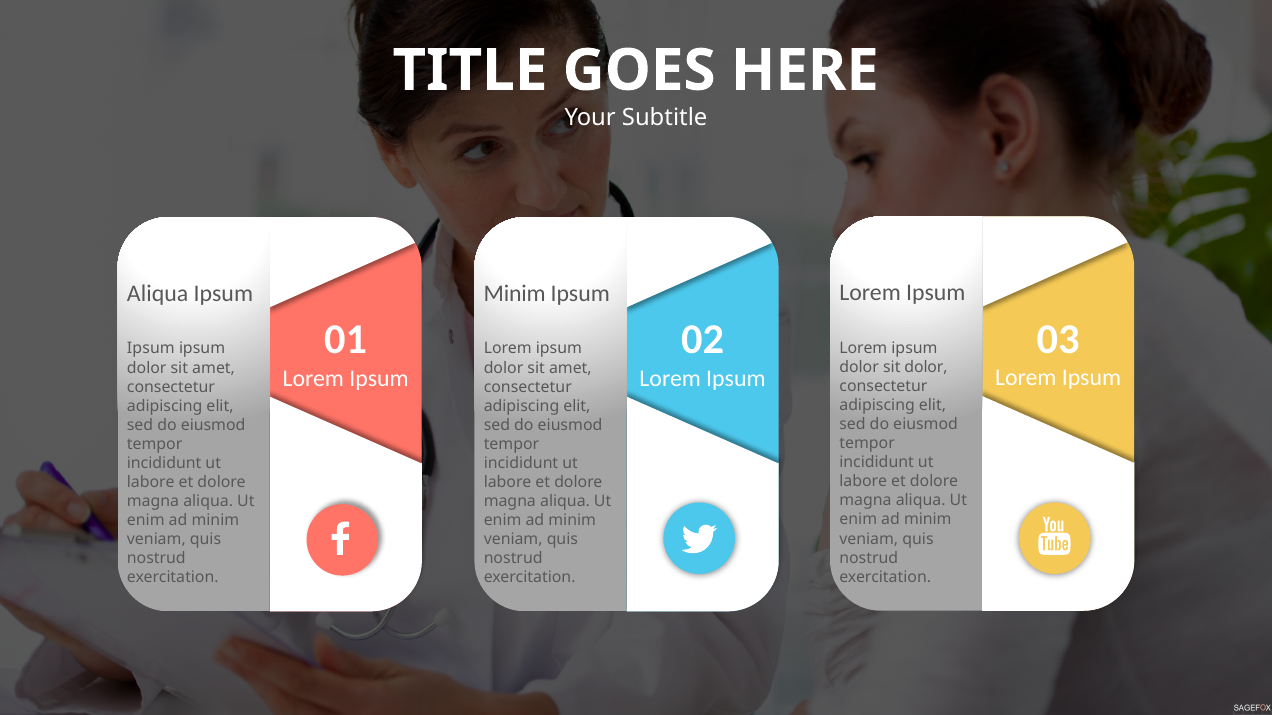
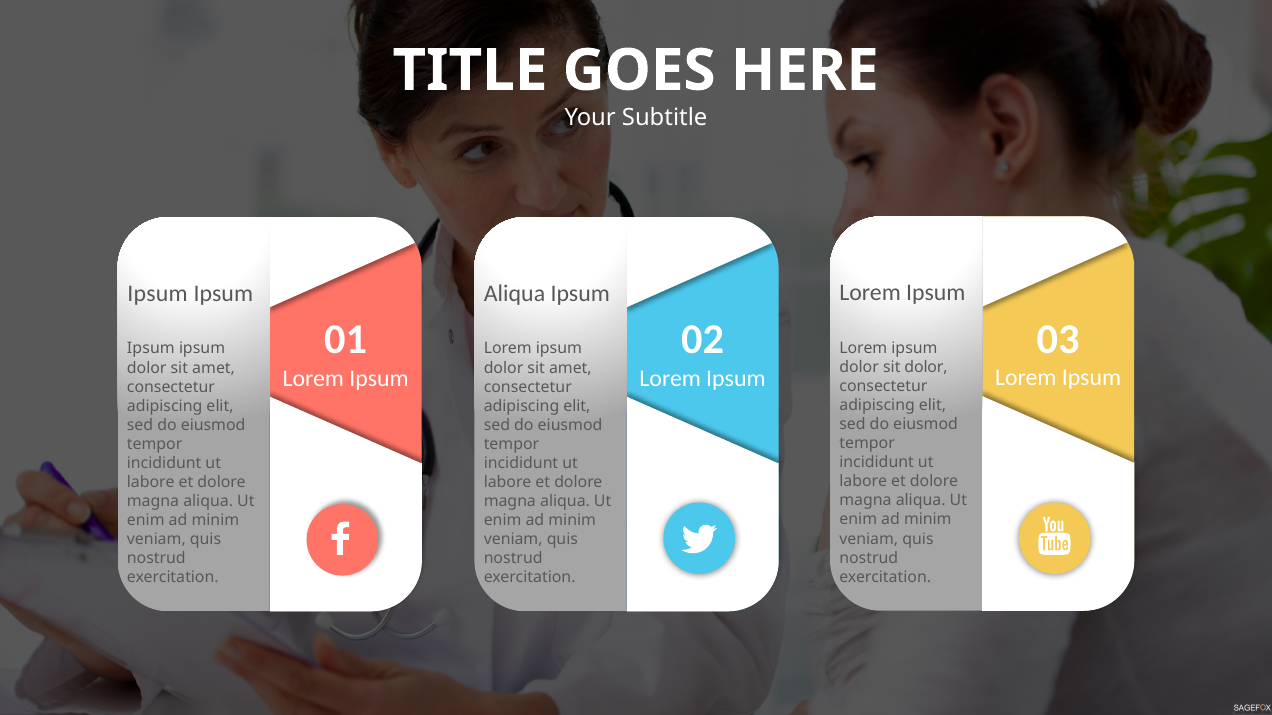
Aliqua at (158, 294): Aliqua -> Ipsum
Minim at (515, 294): Minim -> Aliqua
